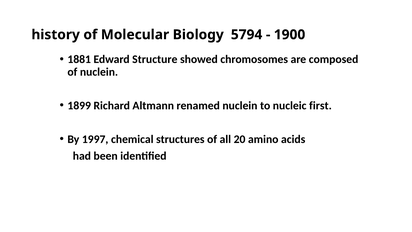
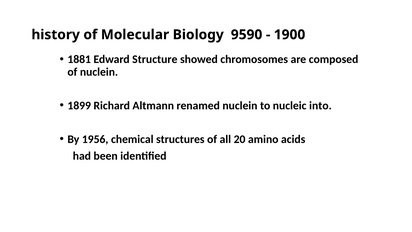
5794: 5794 -> 9590
first: first -> into
1997: 1997 -> 1956
